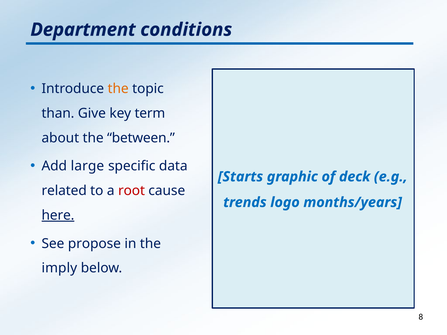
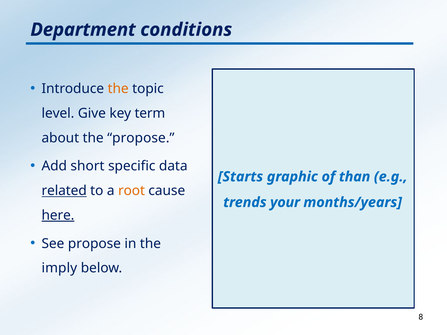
than: than -> level
the between: between -> propose
large: large -> short
deck: deck -> than
related underline: none -> present
root colour: red -> orange
logo: logo -> your
